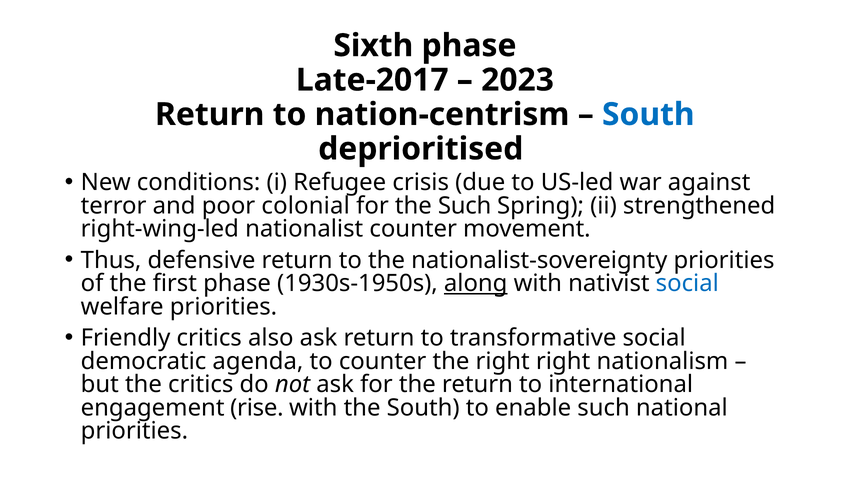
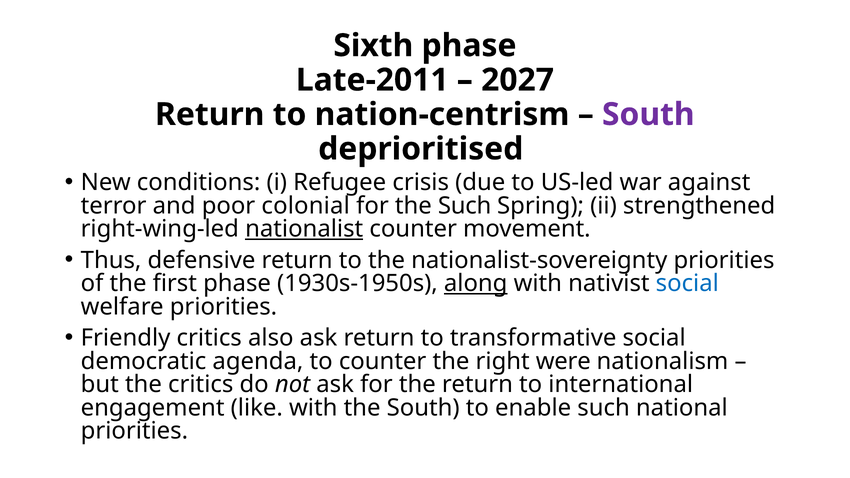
Late-2017: Late-2017 -> Late-2011
2023: 2023 -> 2027
South at (648, 114) colour: blue -> purple
nationalist underline: none -> present
right right: right -> were
rise: rise -> like
